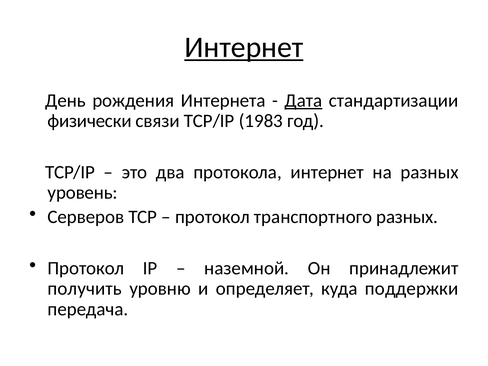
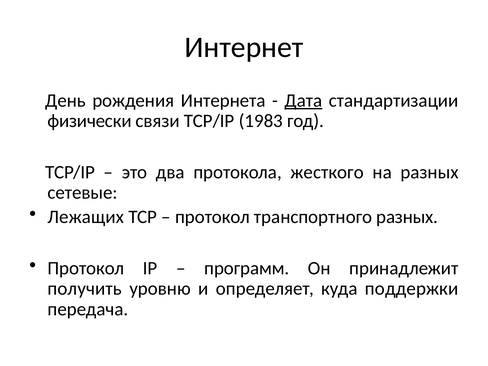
Интернет at (244, 47) underline: present -> none
протокола интернет: интернет -> жесткого
уровень: уровень -> сетевые
Серверов: Серверов -> Лежащих
наземной: наземной -> программ
